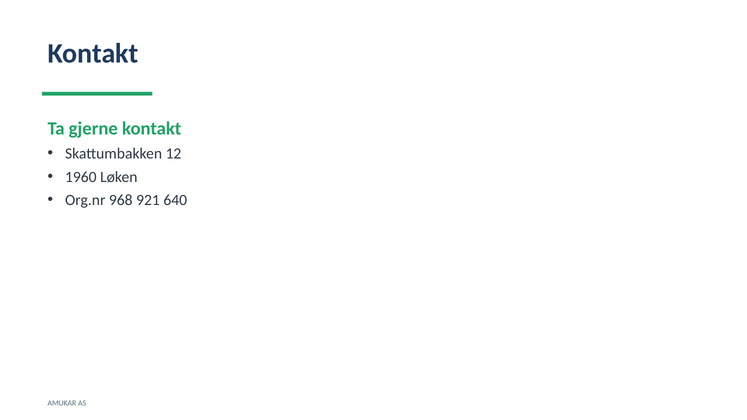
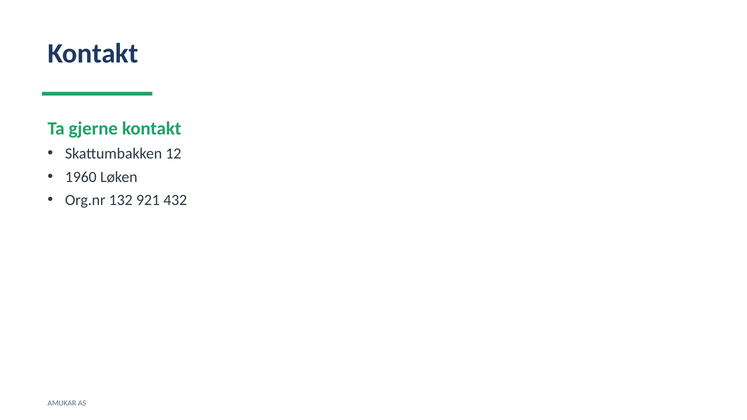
968: 968 -> 132
640: 640 -> 432
